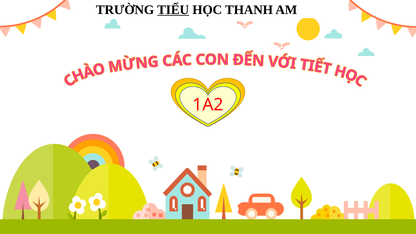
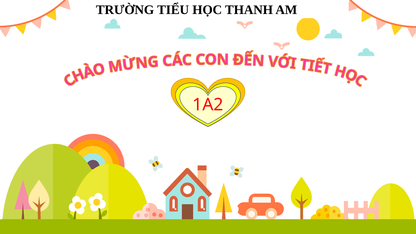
TIỂU underline: present -> none
